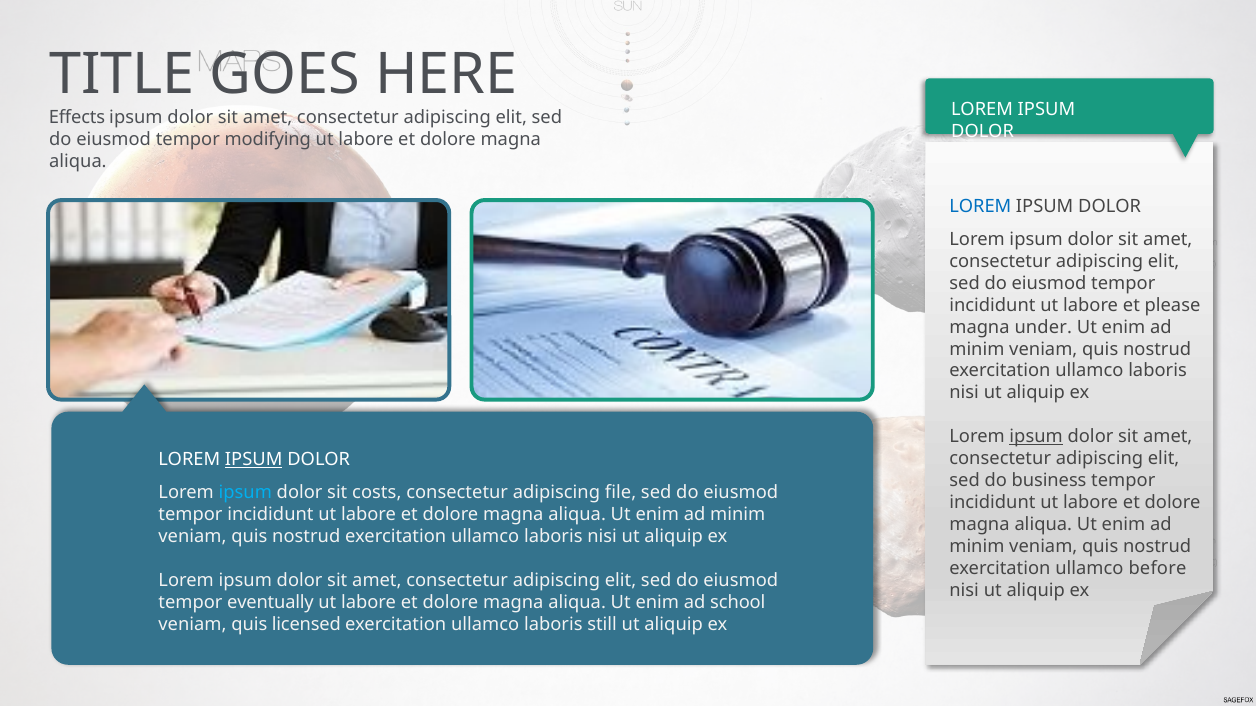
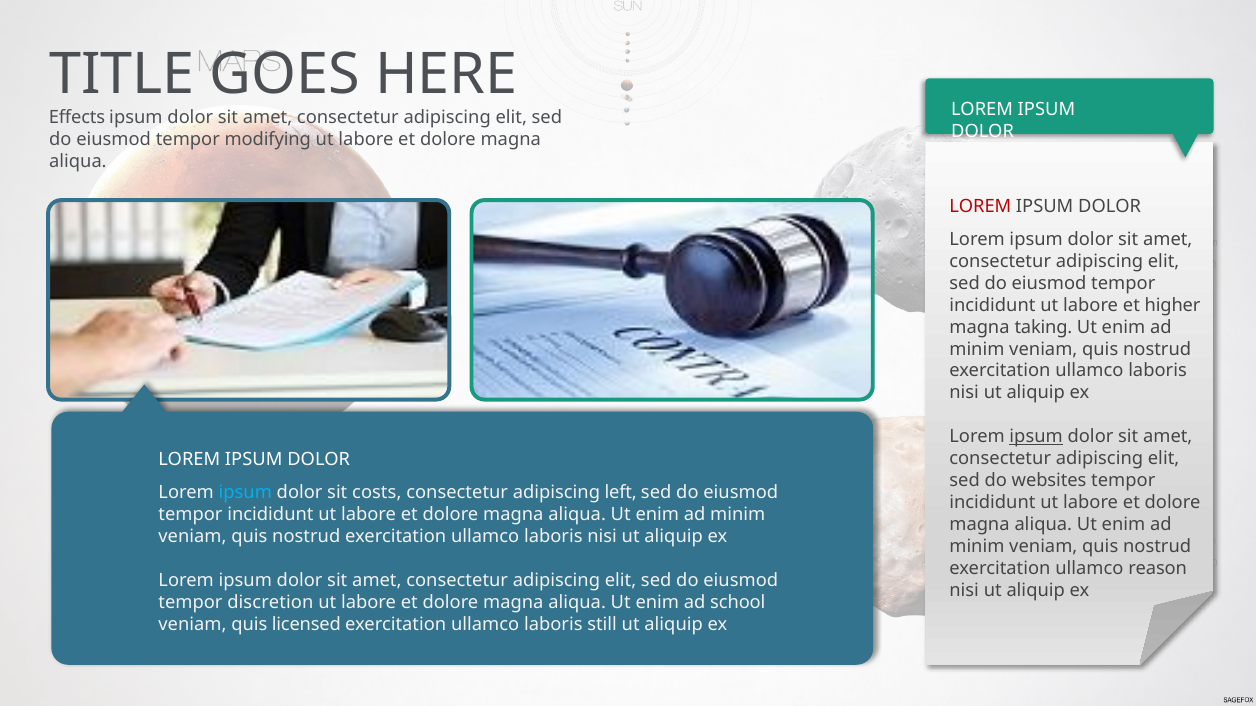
LOREM at (980, 206) colour: blue -> red
please: please -> higher
under: under -> taking
IPSUM at (254, 460) underline: present -> none
business: business -> websites
file: file -> left
before: before -> reason
eventually: eventually -> discretion
